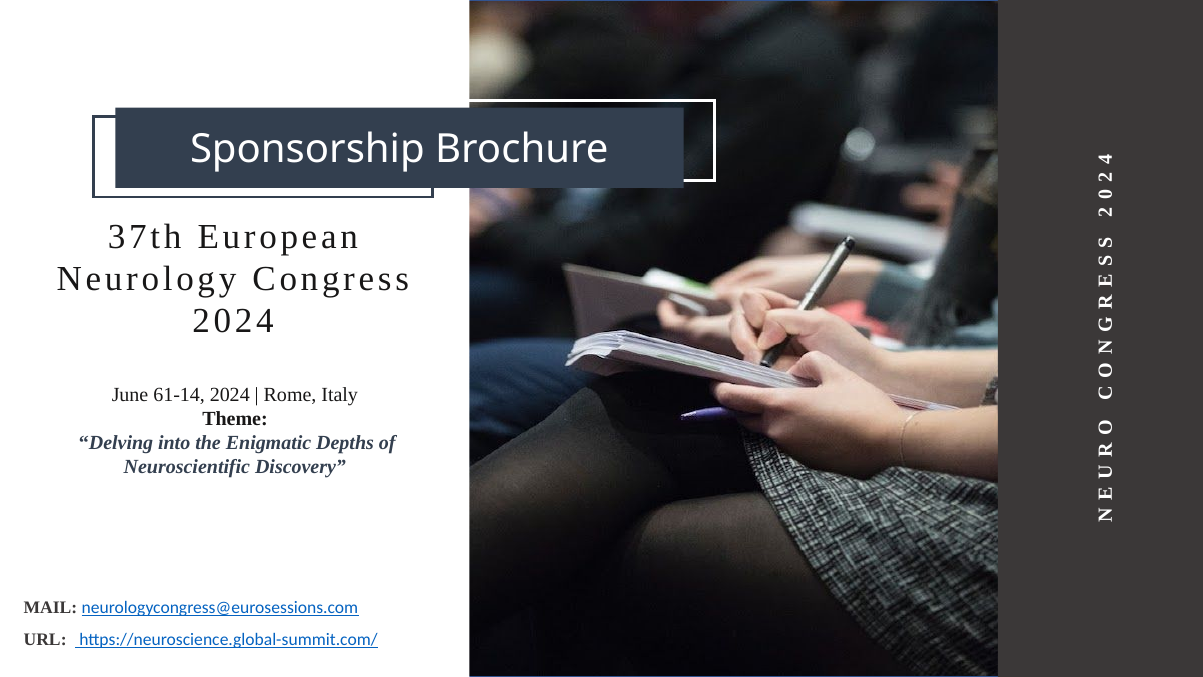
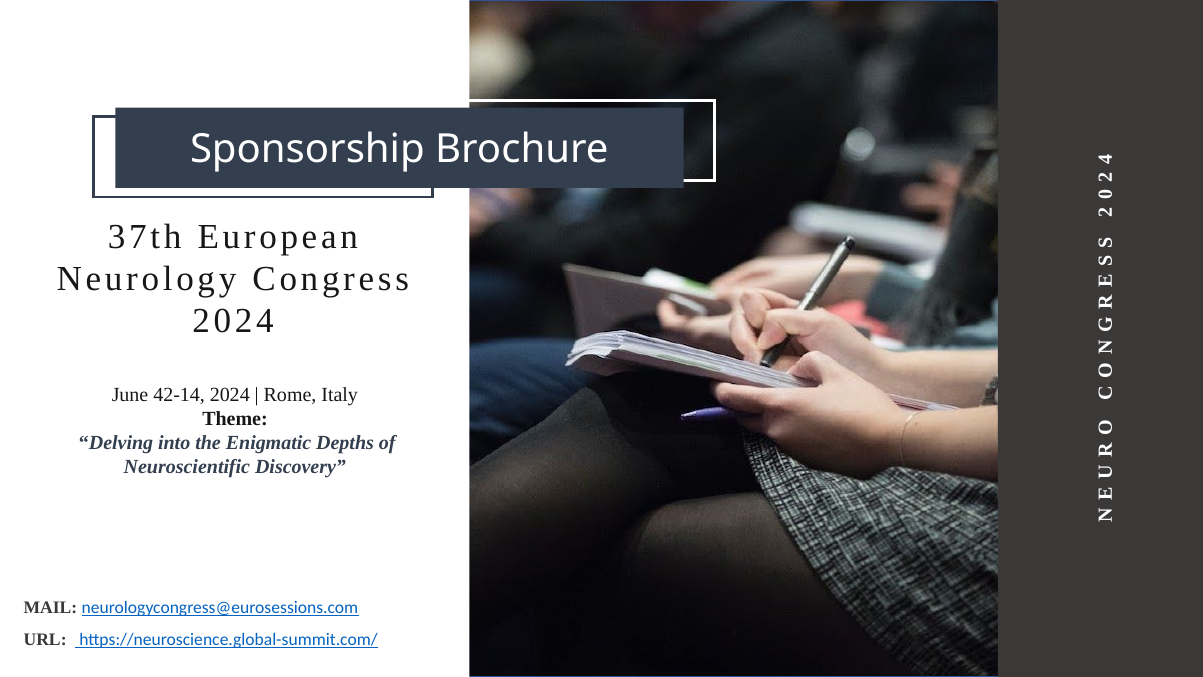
61-14: 61-14 -> 42-14
